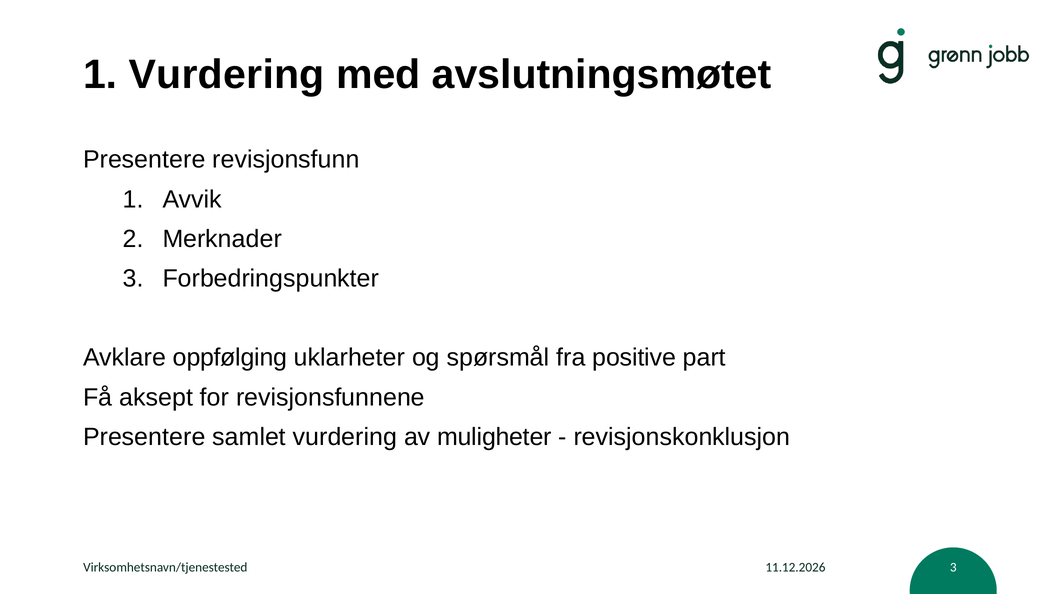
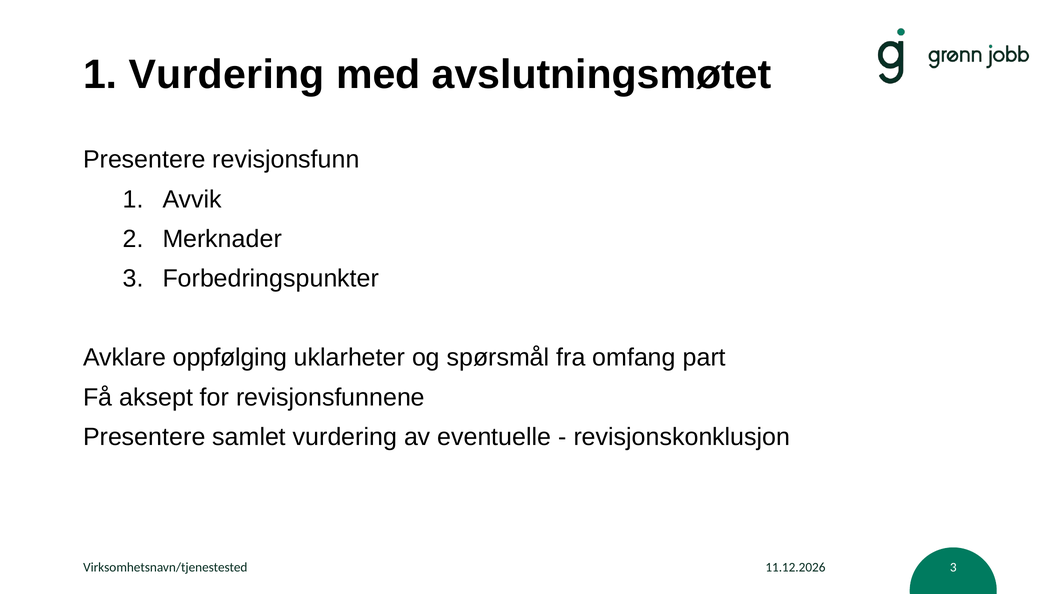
positive: positive -> omfang
muligheter: muligheter -> eventuelle
